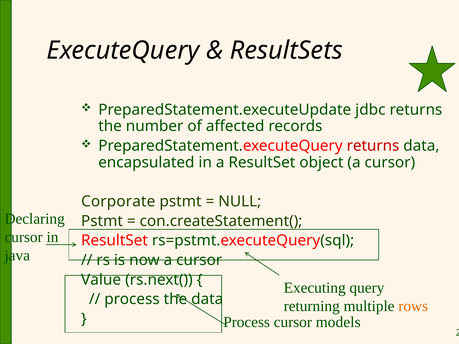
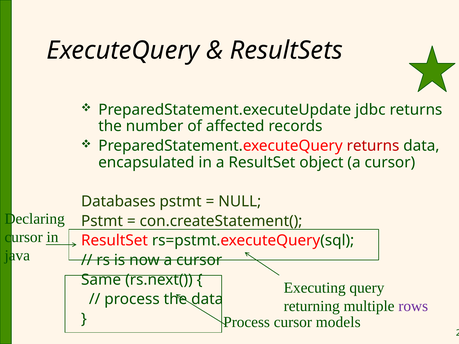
Corporate: Corporate -> Databases
Value: Value -> Same
rows colour: orange -> purple
